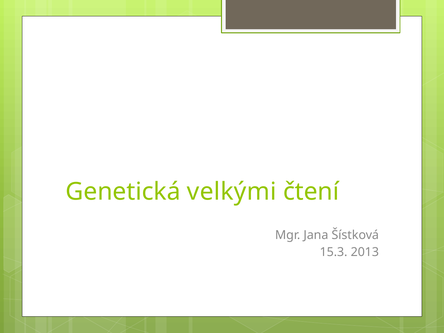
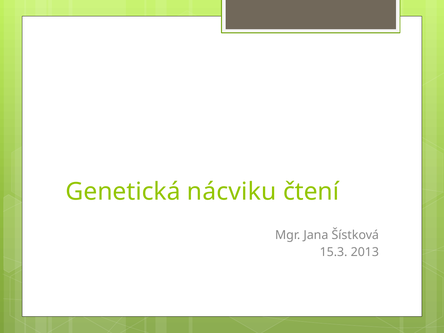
velkými: velkými -> nácviku
